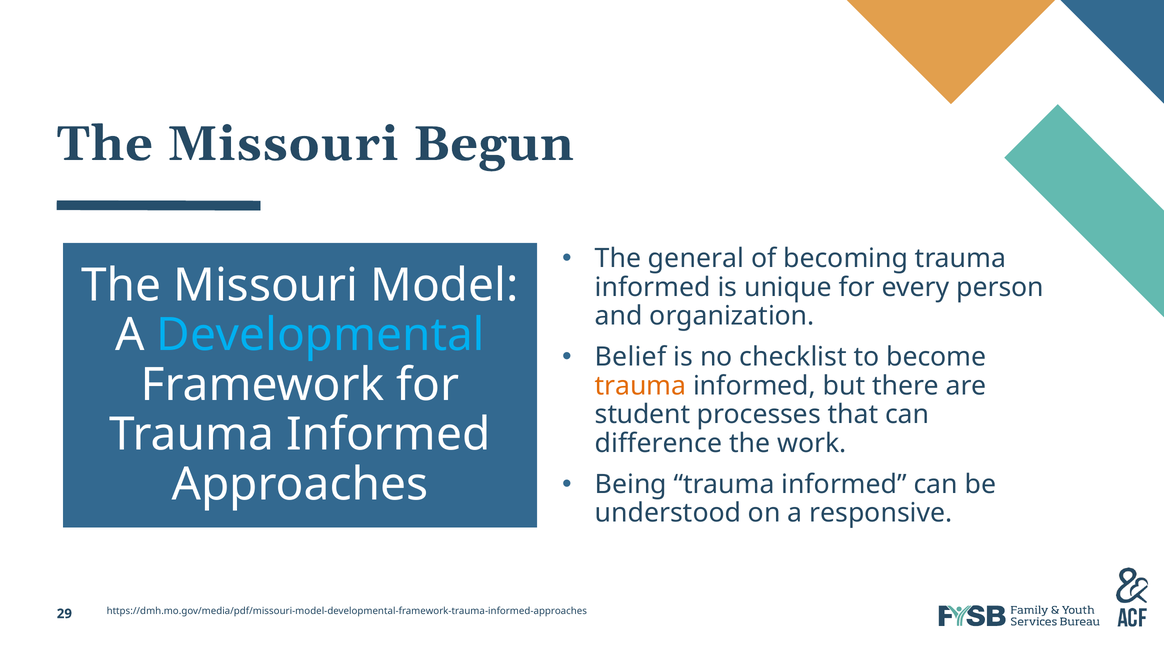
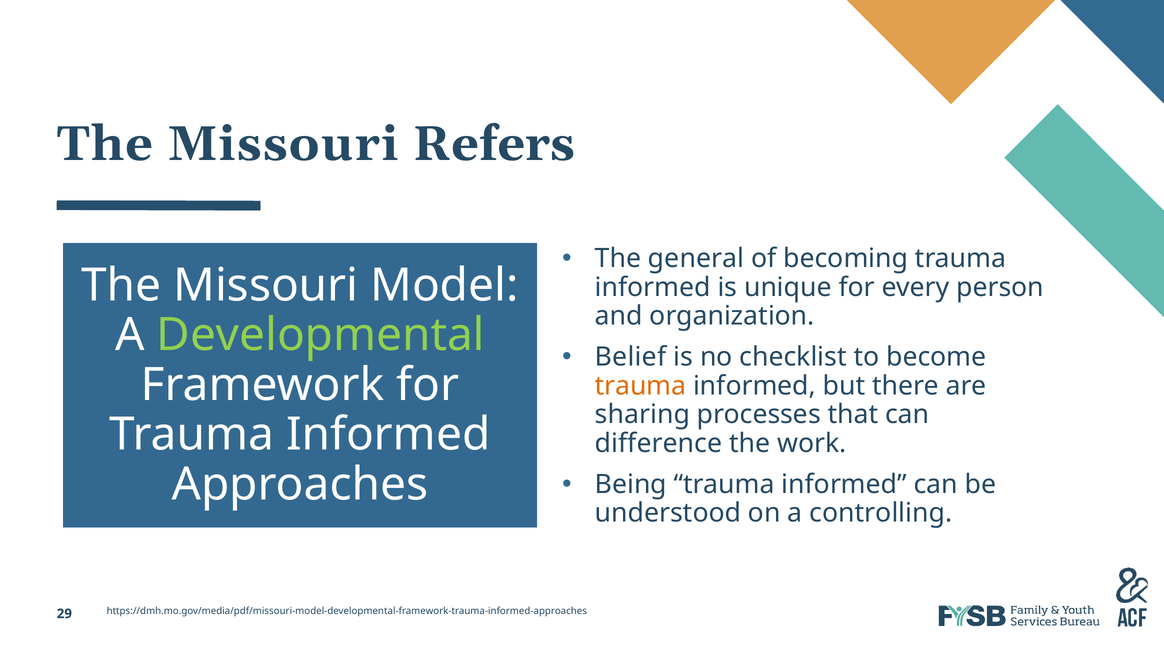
Begun: Begun -> Refers
Developmental colour: light blue -> light green
student: student -> sharing
responsive: responsive -> controlling
